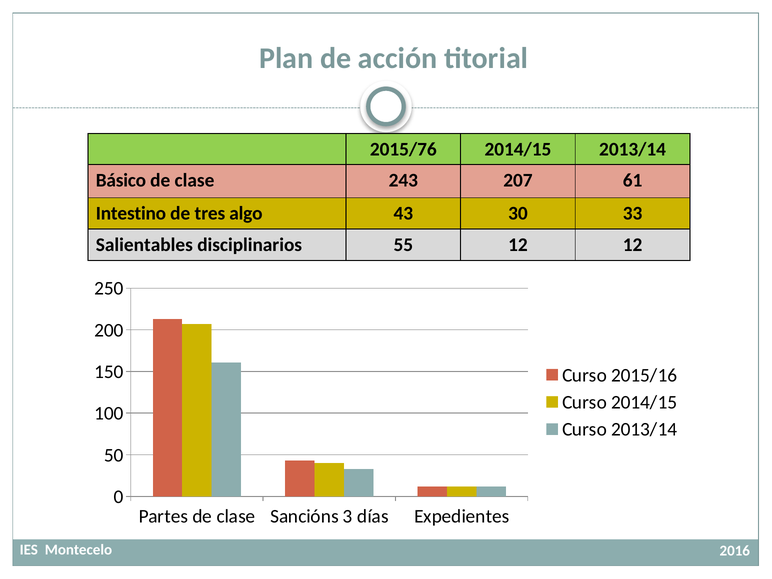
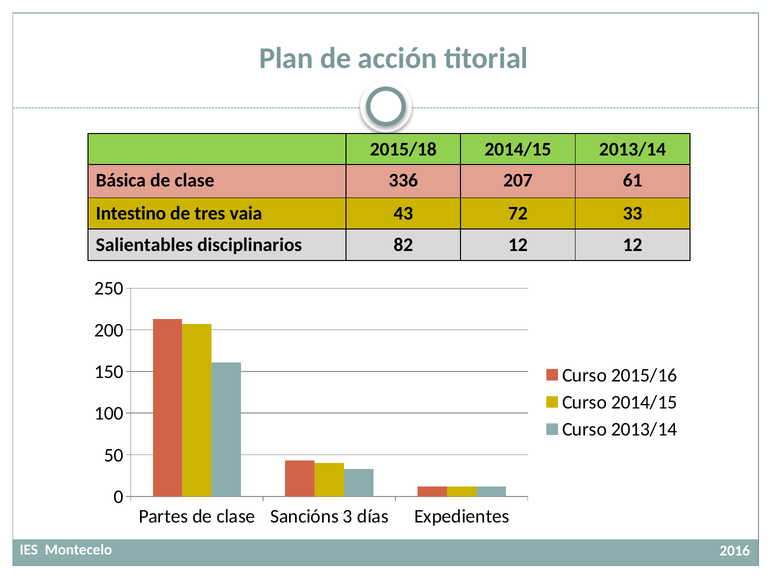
2015/76: 2015/76 -> 2015/18
Básico: Básico -> Básica
243: 243 -> 336
algo: algo -> vaia
30: 30 -> 72
55: 55 -> 82
